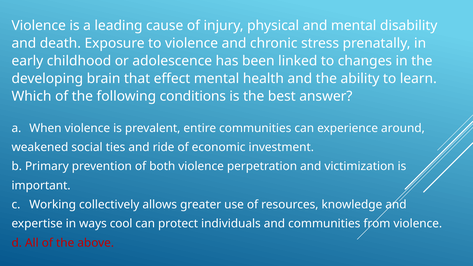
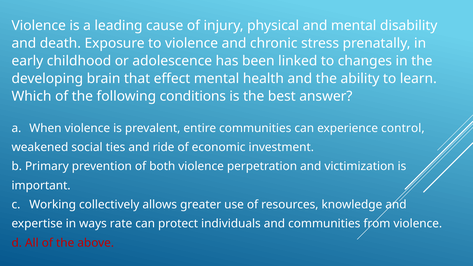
around: around -> control
cool: cool -> rate
